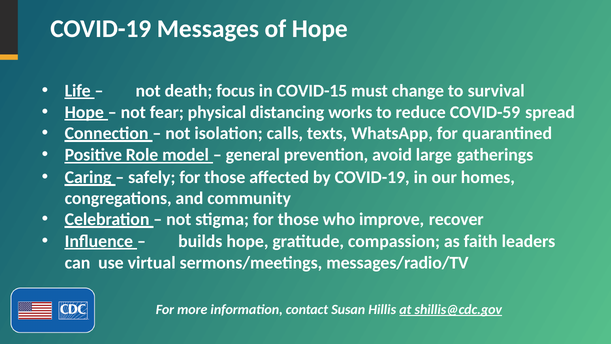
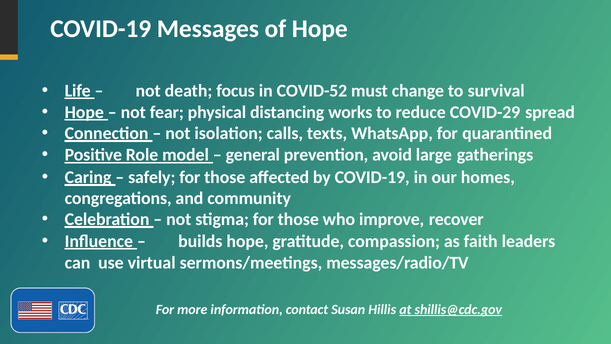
COVID-15: COVID-15 -> COVID-52
COVID-59: COVID-59 -> COVID-29
